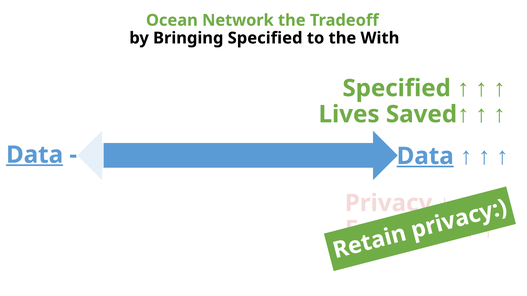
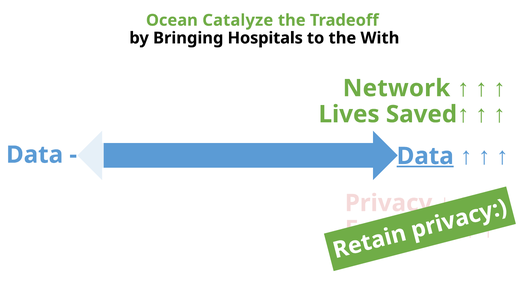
Network: Network -> Catalyze
Bringing Specified: Specified -> Hospitals
Specified at (397, 88): Specified -> Network
Data at (35, 155) underline: present -> none
